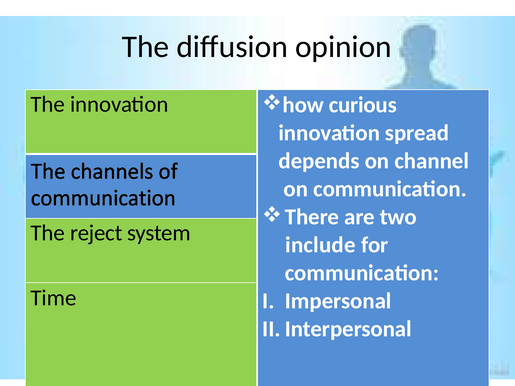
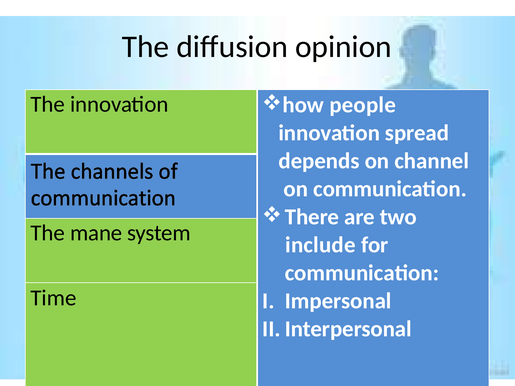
curious: curious -> people
reject: reject -> mane
